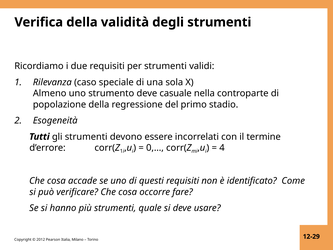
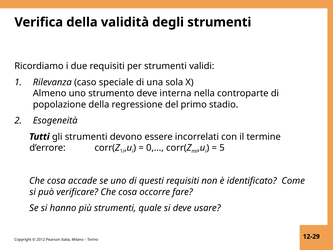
casuale: casuale -> interna
4: 4 -> 5
